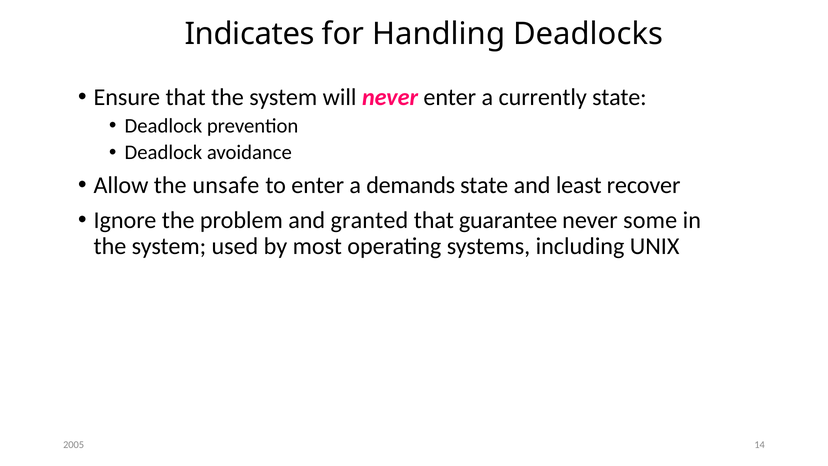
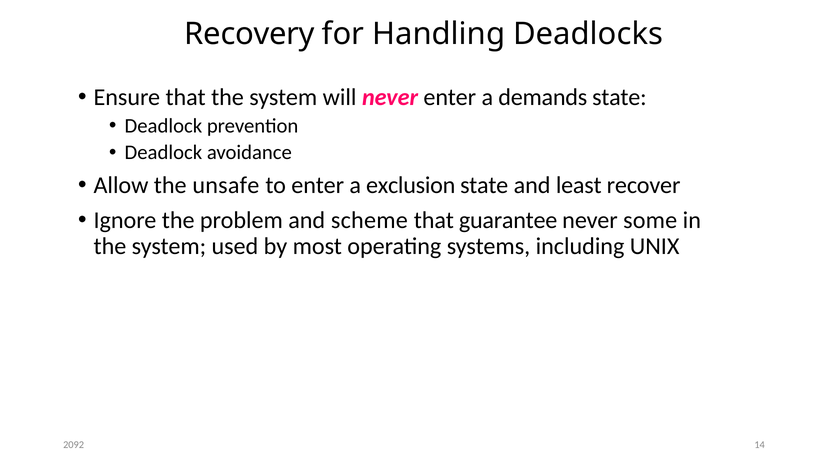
Indicates: Indicates -> Recovery
currently: currently -> demands
demands: demands -> exclusion
granted: granted -> scheme
2005: 2005 -> 2092
